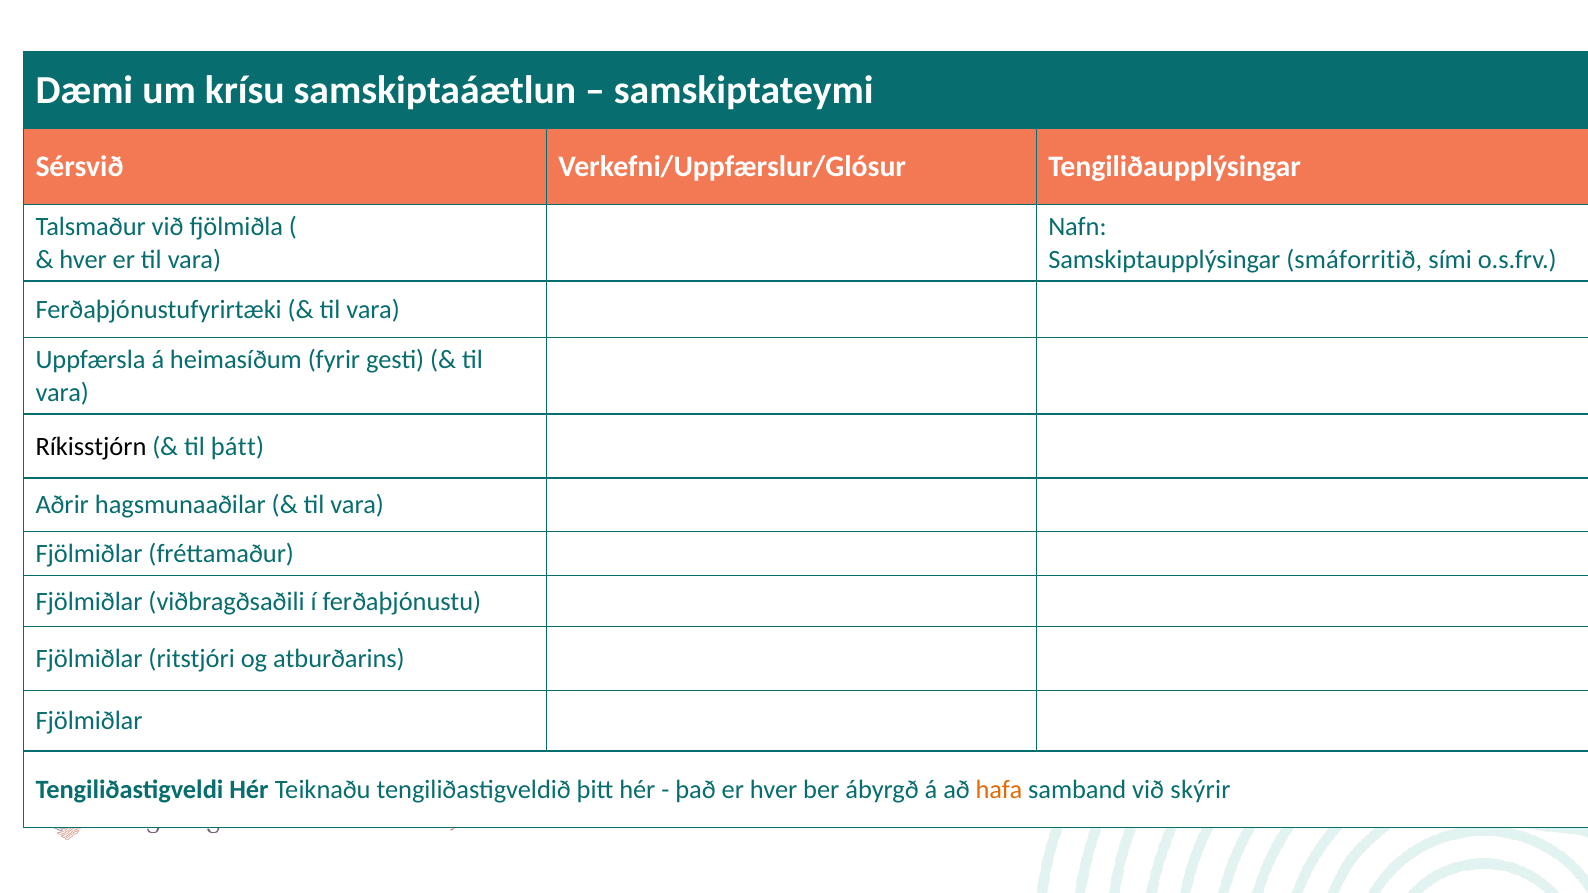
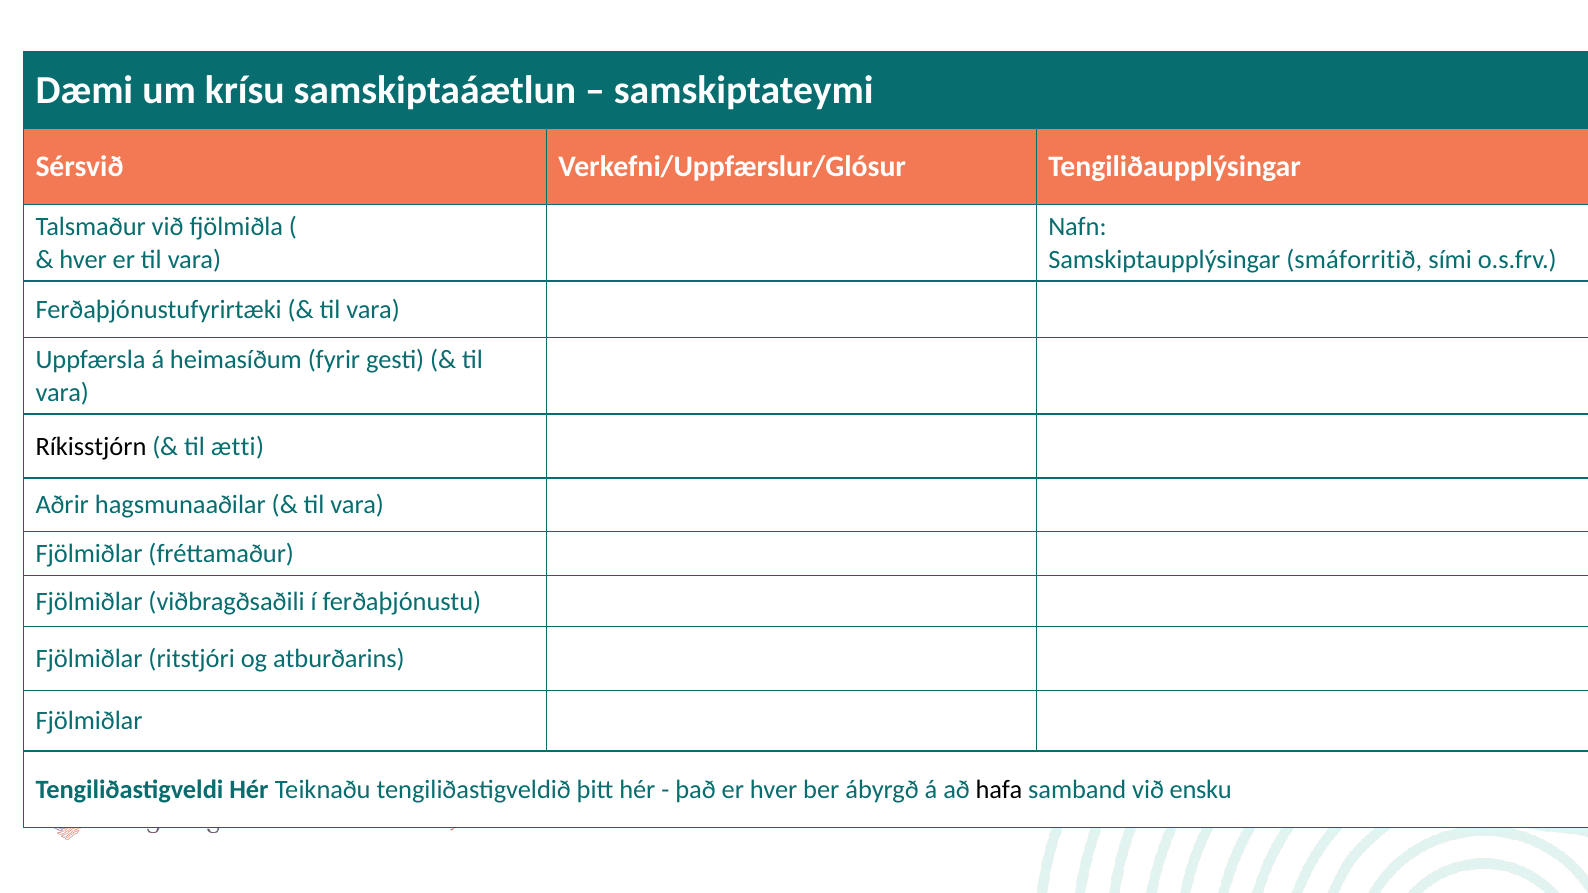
þátt: þátt -> ætti
hafa colour: orange -> black
skýrir: skýrir -> ensku
